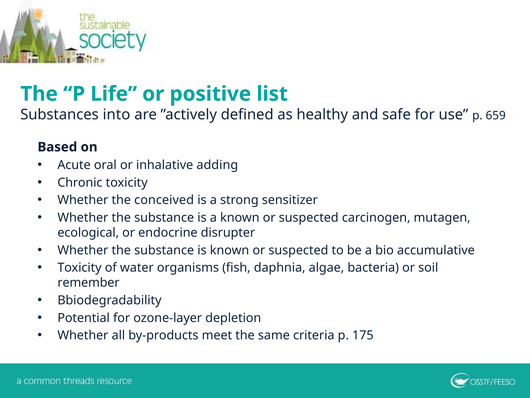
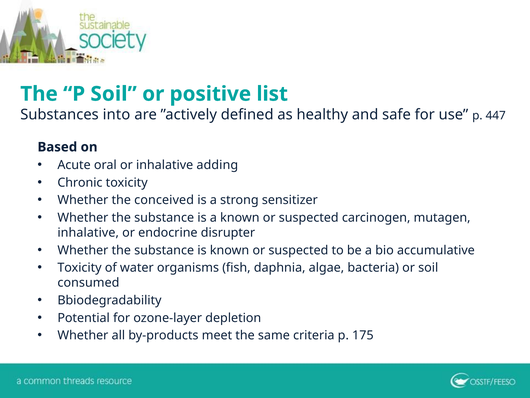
P Life: Life -> Soil
659: 659 -> 447
ecological at (88, 232): ecological -> inhalative
remember: remember -> consumed
